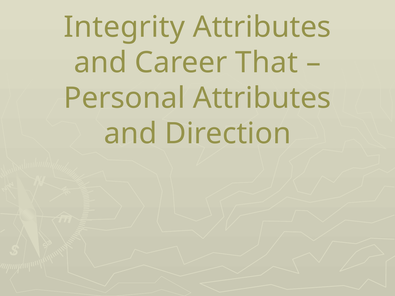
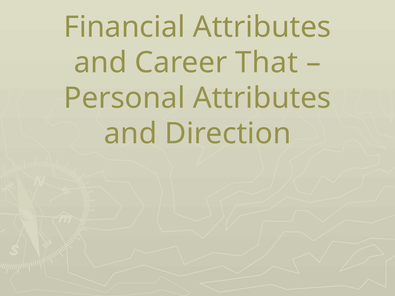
Integrity: Integrity -> Financial
